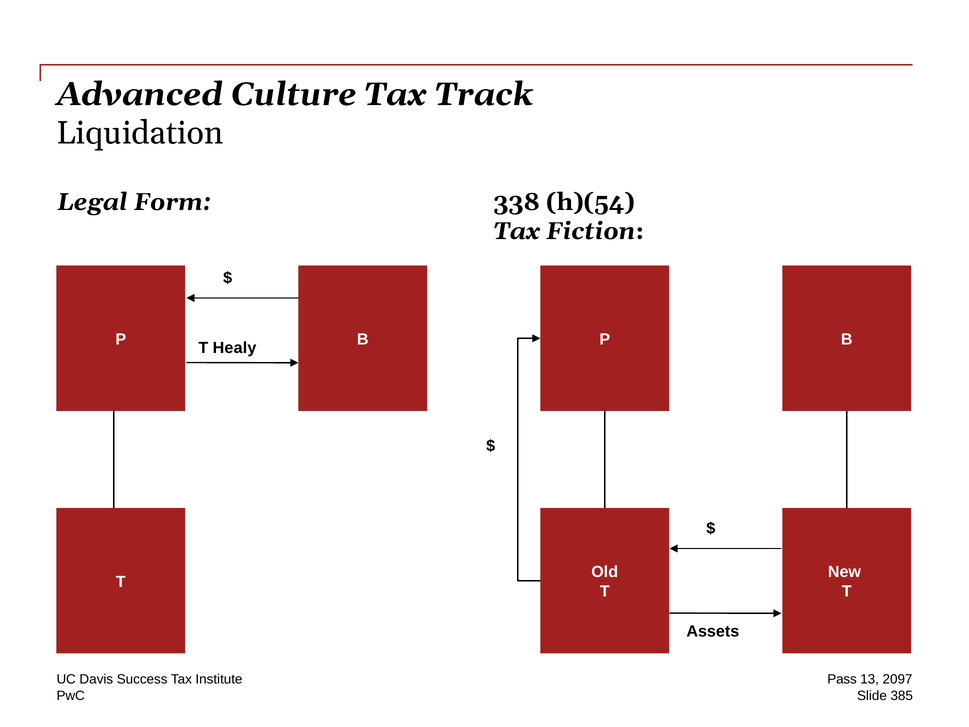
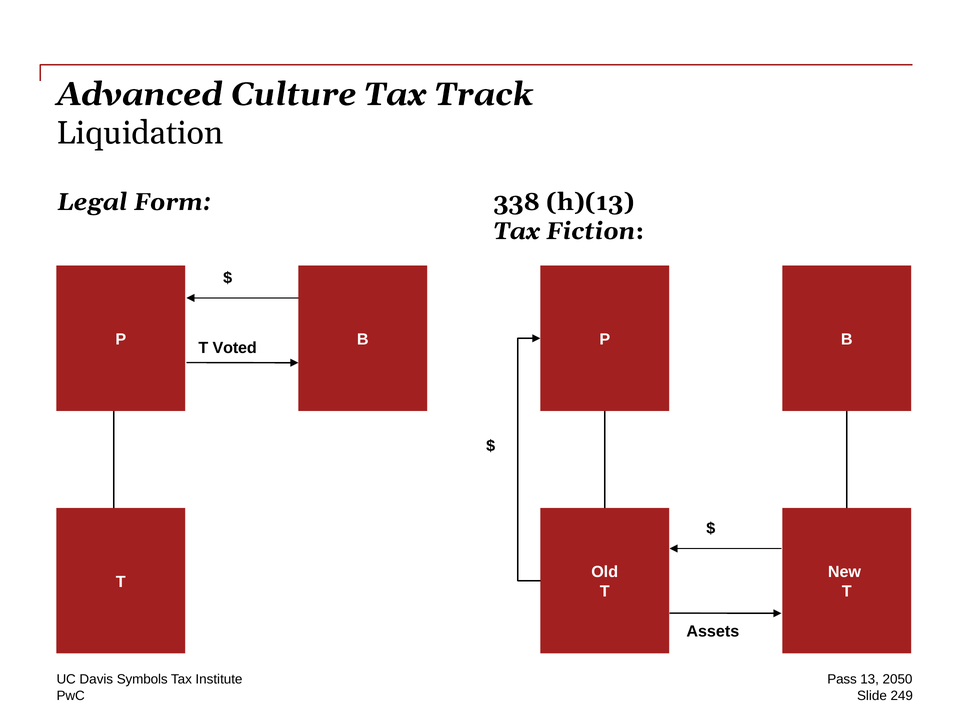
h)(54: h)(54 -> h)(13
Healy: Healy -> Voted
Success: Success -> Symbols
2097: 2097 -> 2050
385: 385 -> 249
